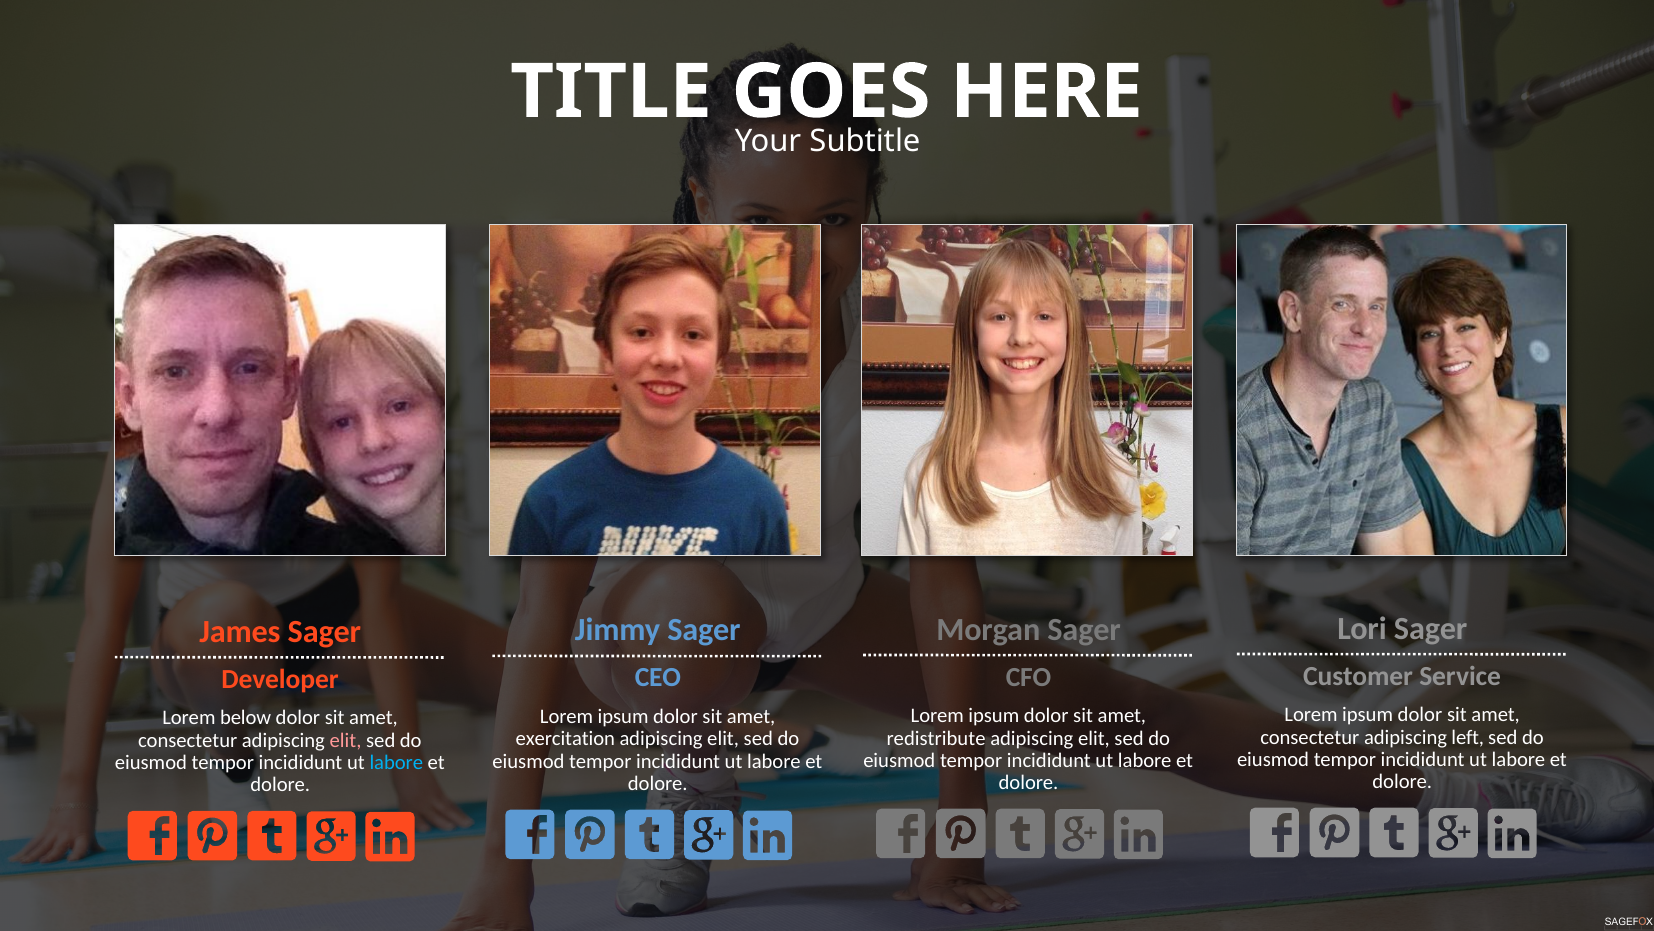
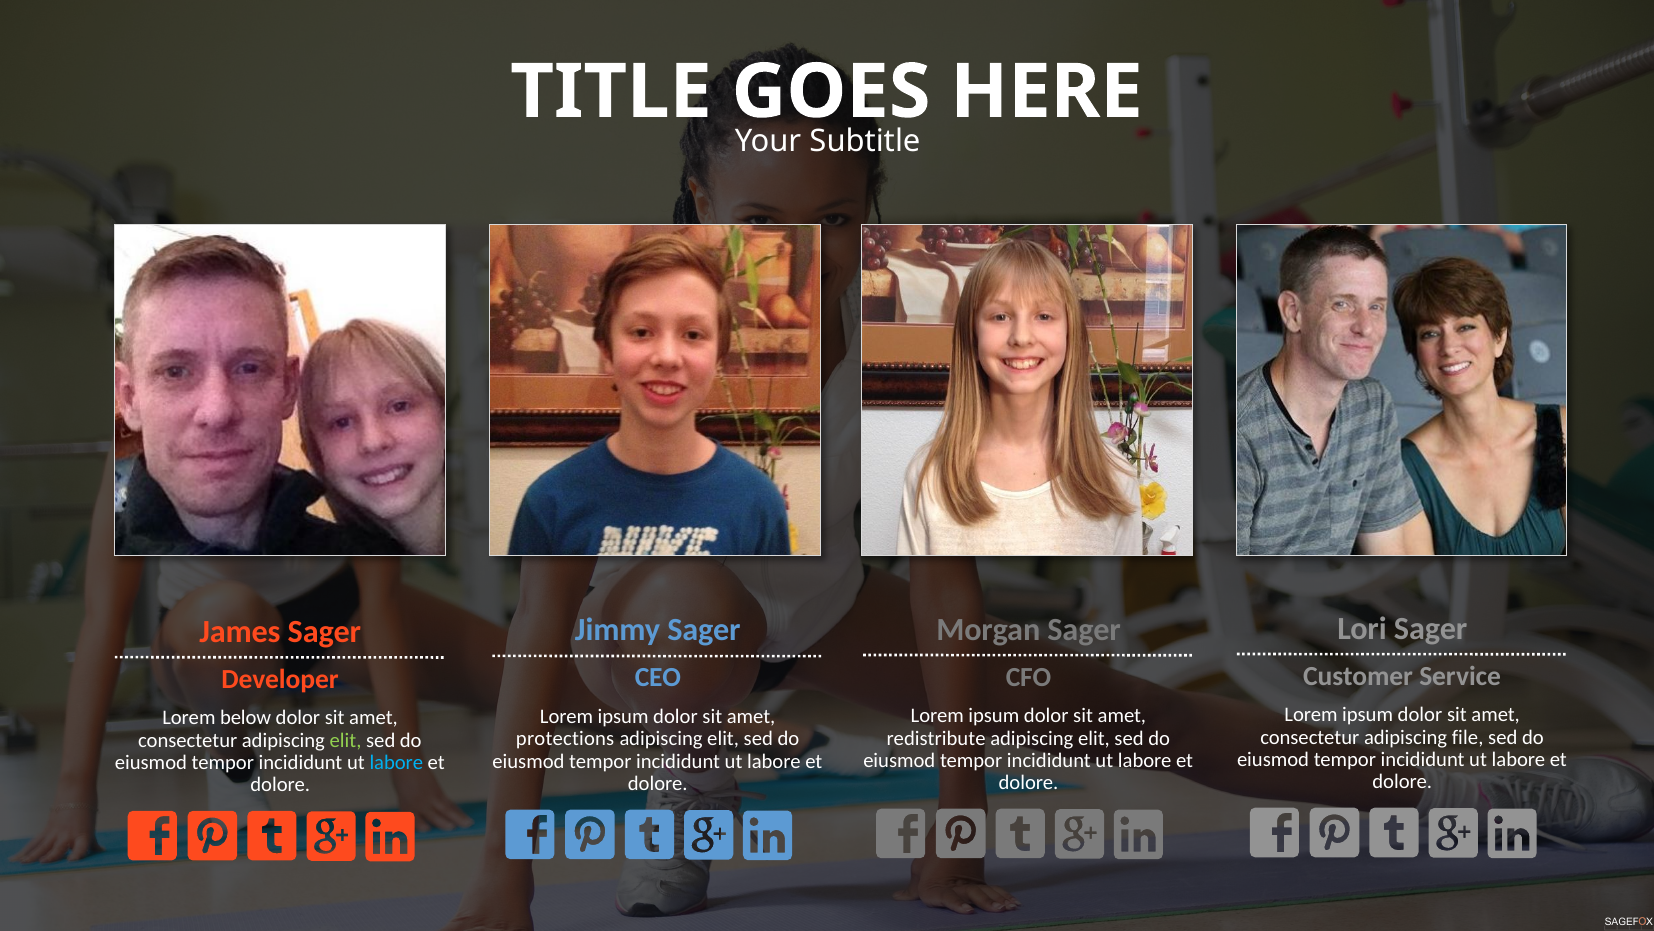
left: left -> file
exercitation: exercitation -> protections
elit at (346, 740) colour: pink -> light green
